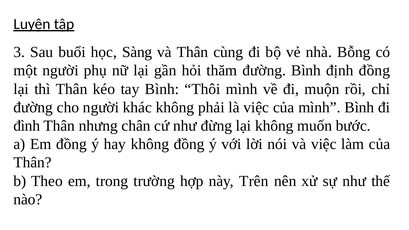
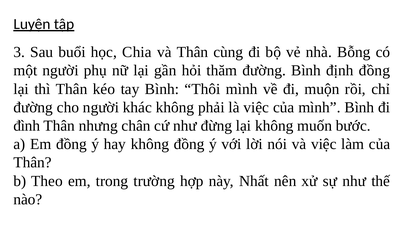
Sàng: Sàng -> Chia
Trên: Trên -> Nhất
